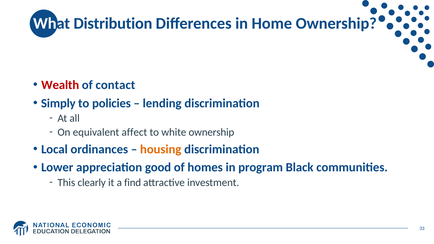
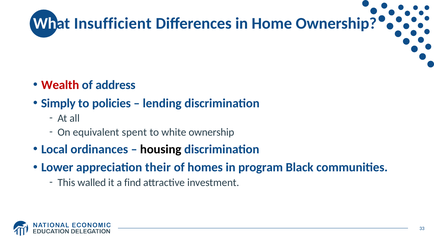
Distribution: Distribution -> Insufficient
contact: contact -> address
affect: affect -> spent
housing colour: orange -> black
good: good -> their
clearly: clearly -> walled
